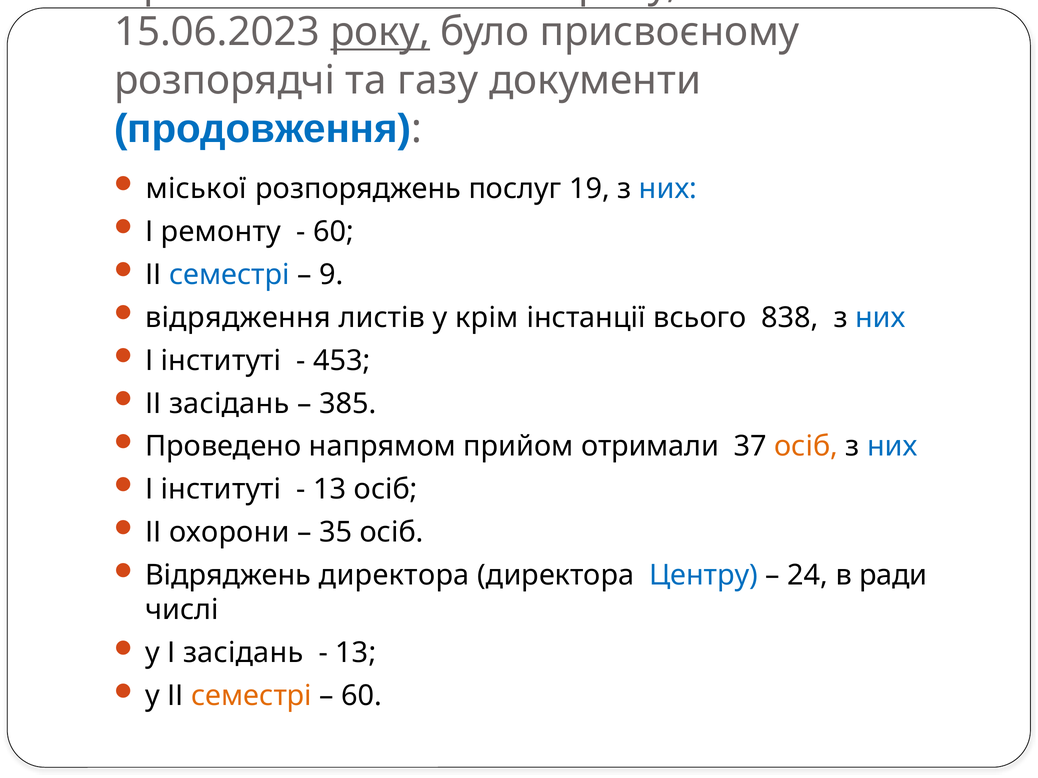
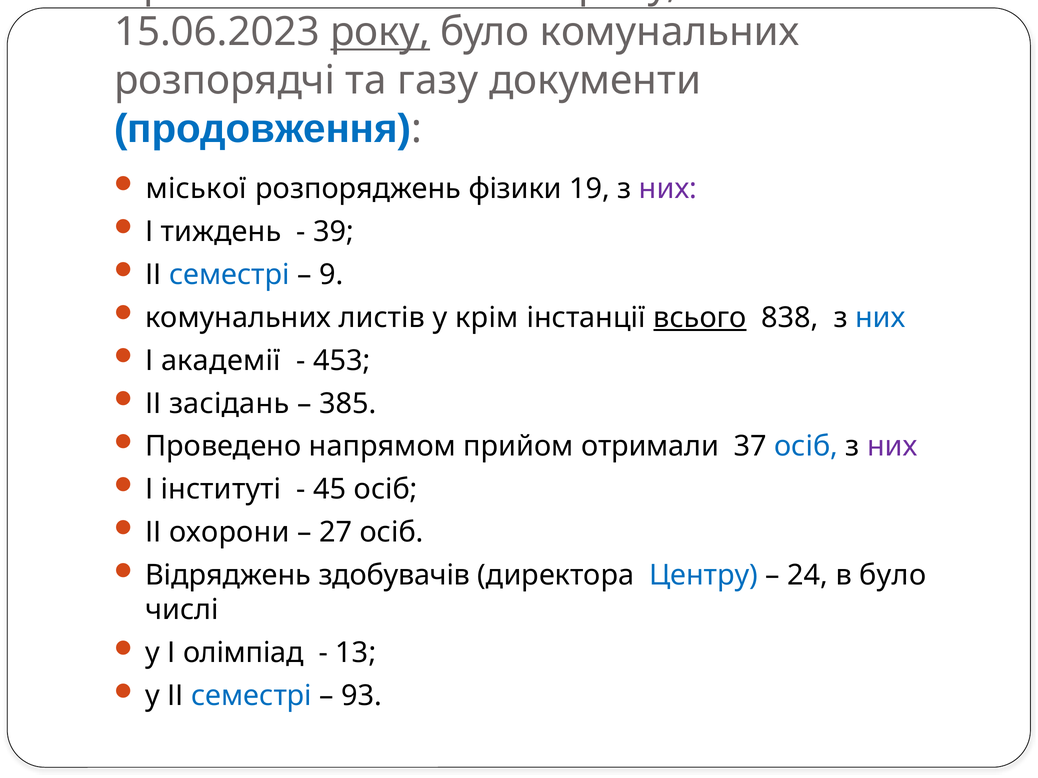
було присвоєному: присвоєному -> комунальних
послуг: послуг -> фізики
них at (668, 189) colour: blue -> purple
ремонту: ремонту -> тиждень
60 at (334, 232): 60 -> 39
відрядження at (238, 318): відрядження -> комунальних
всього underline: none -> present
інституті at (221, 361): інституті -> академії
осіб at (806, 447) colour: orange -> blue
них at (892, 447) colour: blue -> purple
13 at (330, 490): 13 -> 45
35: 35 -> 27
Відряджень директора: директора -> здобувачів
в ради: ради -> було
І засідань: засідань -> олімпіад
семестрі at (252, 696) colour: orange -> blue
60 at (362, 696): 60 -> 93
